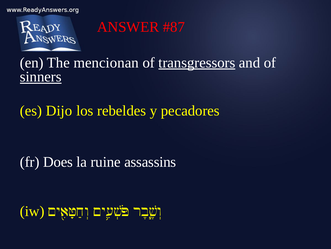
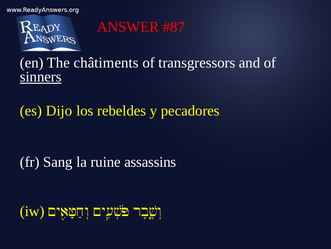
mencionan: mencionan -> châtiments
transgressors underline: present -> none
Does: Does -> Sang
